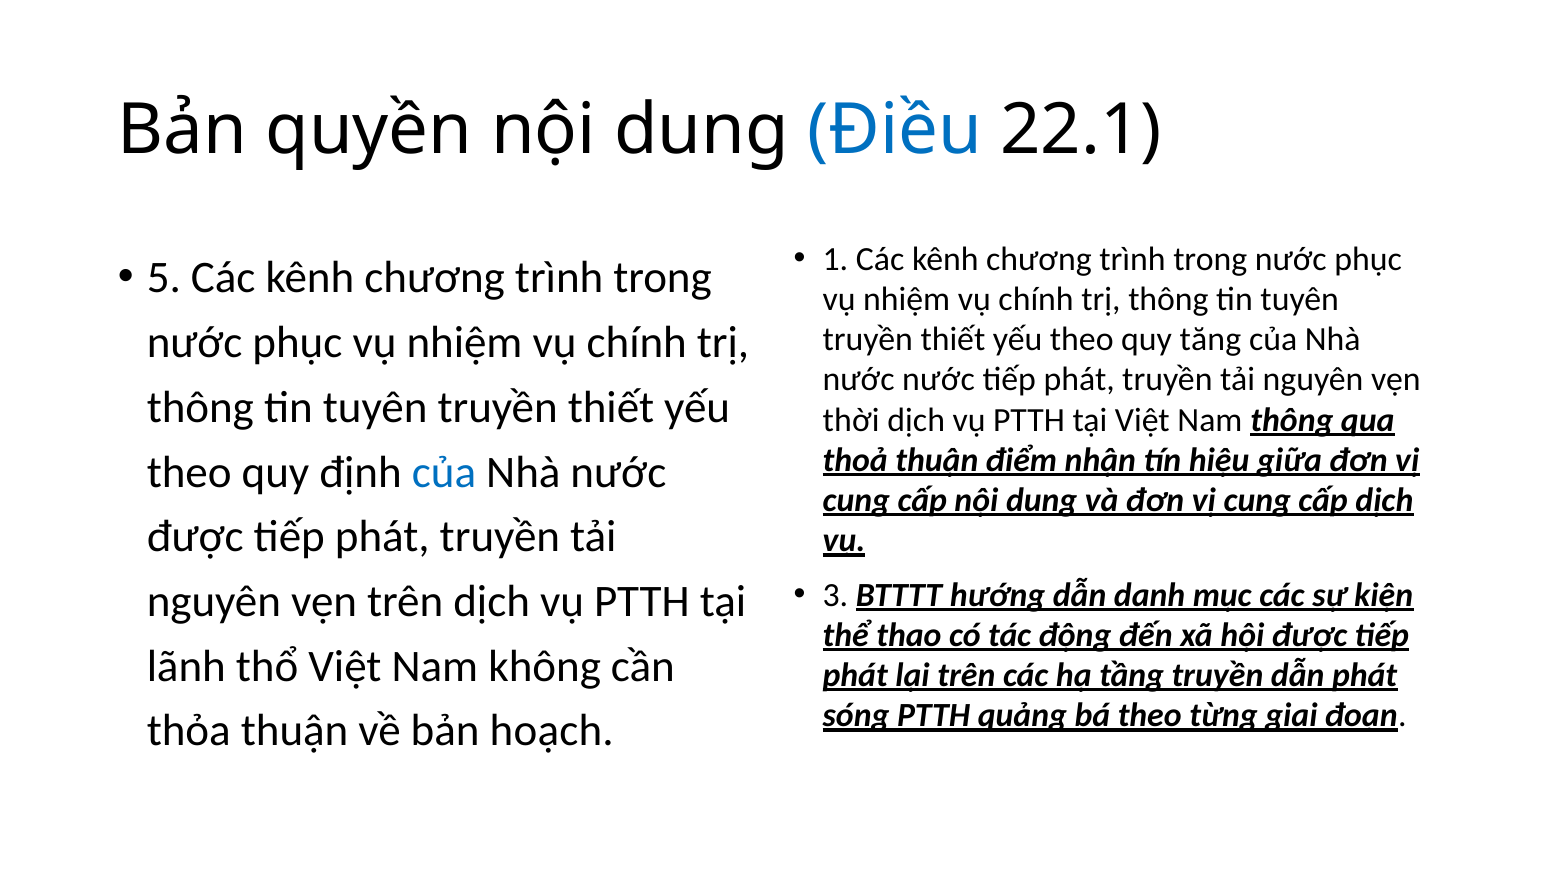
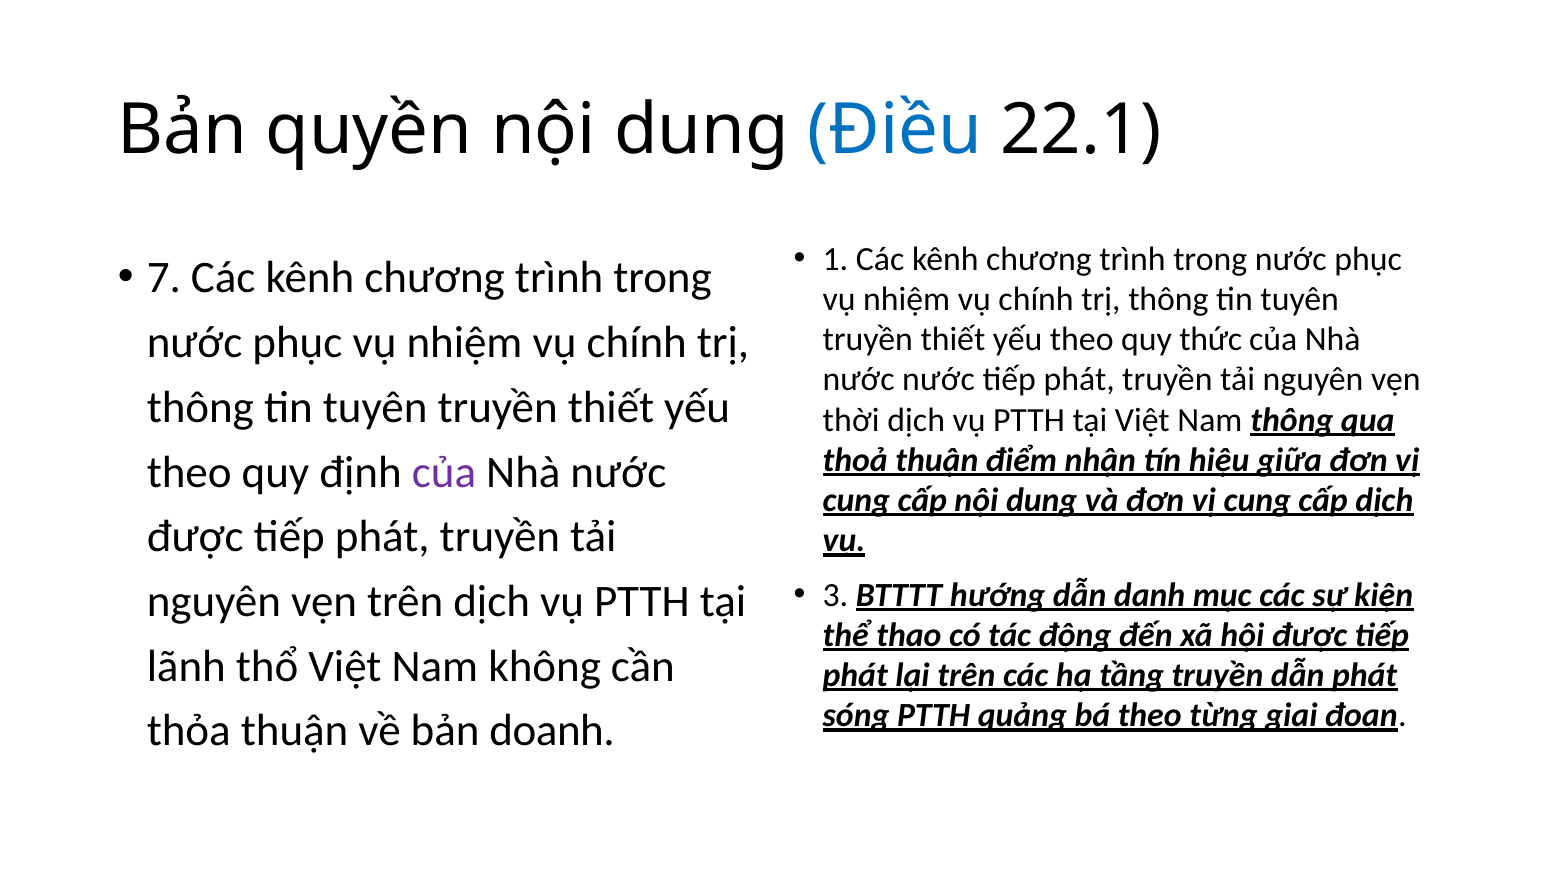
5: 5 -> 7
tăng: tăng -> thức
của at (444, 472) colour: blue -> purple
hoạch: hoạch -> doanh
